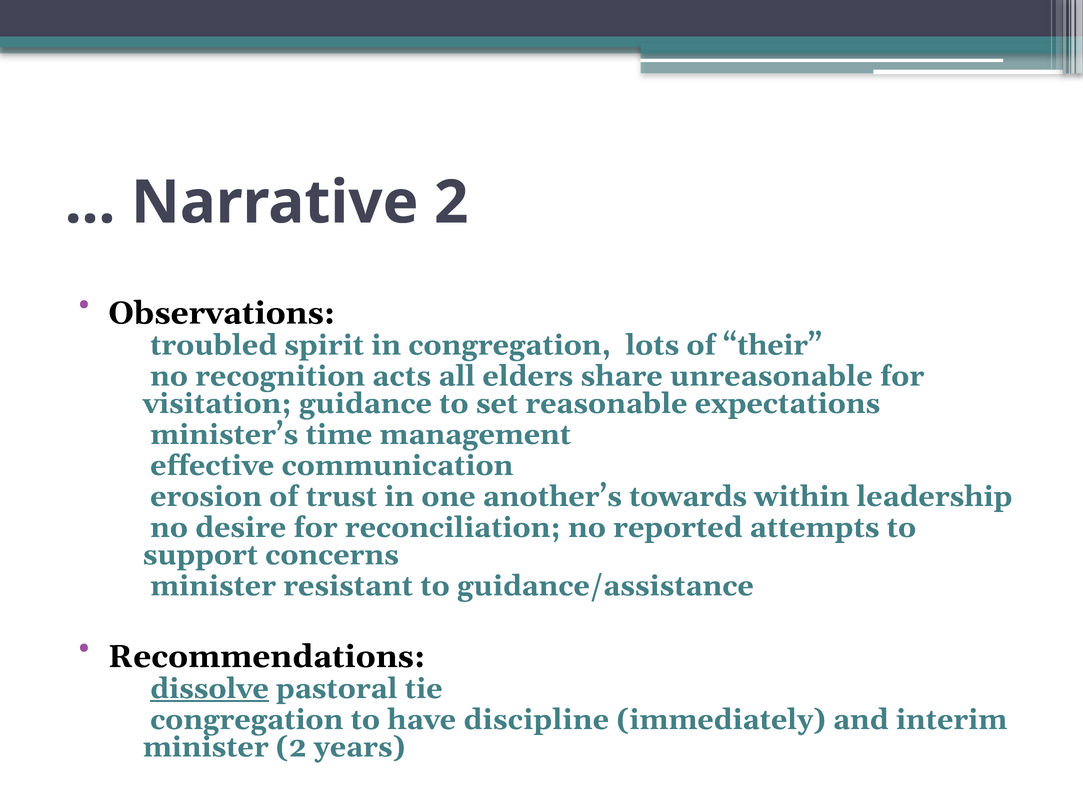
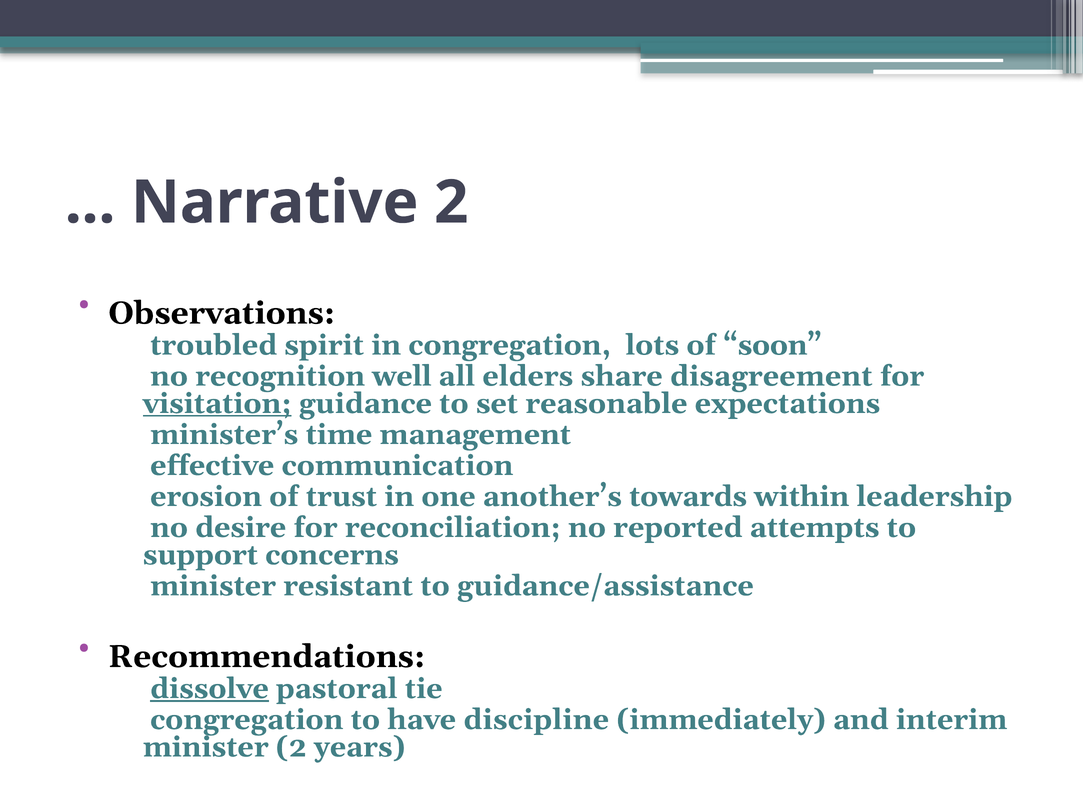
their: their -> soon
acts: acts -> well
unreasonable: unreasonable -> disagreement
visitation underline: none -> present
